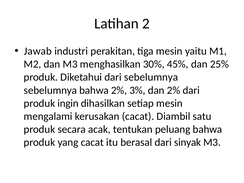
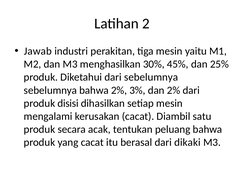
ingin: ingin -> disisi
sinyak: sinyak -> dikaki
